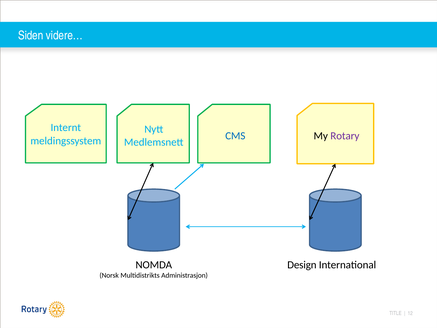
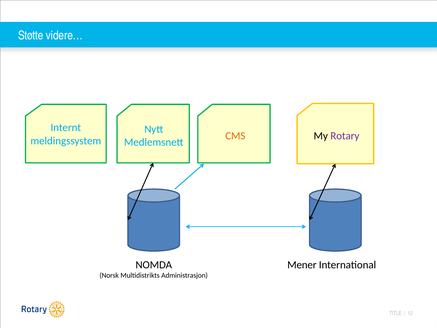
Siden: Siden -> Støtte
CMS colour: blue -> orange
Design: Design -> Mener
